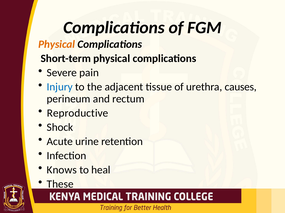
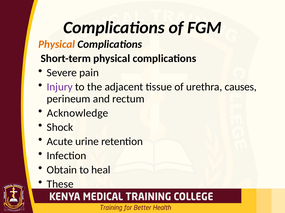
Injury colour: blue -> purple
Reproductive: Reproductive -> Acknowledge
Knows: Knows -> Obtain
